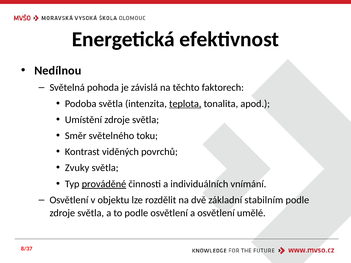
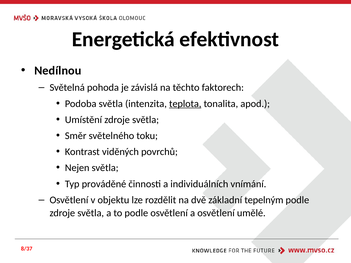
Zvuky: Zvuky -> Nejen
prováděné underline: present -> none
stabilním: stabilním -> tepelným
